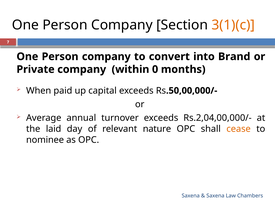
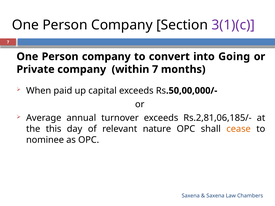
3(1)(c colour: orange -> purple
Brand: Brand -> Going
within 0: 0 -> 7
Rs.2,04,00,000/-: Rs.2,04,00,000/- -> Rs.2,81,06,185/-
laid: laid -> this
